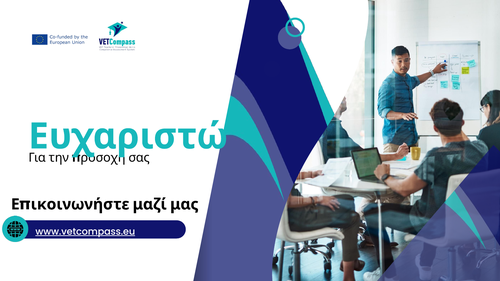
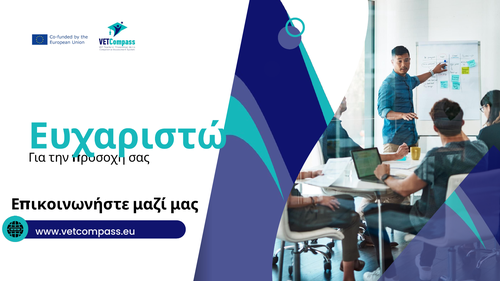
www.vetcompass.eu underline: present -> none
